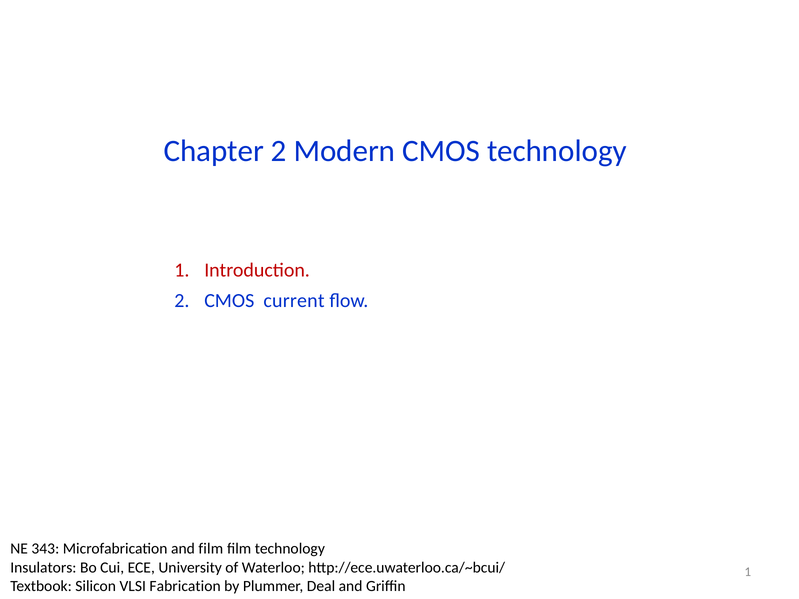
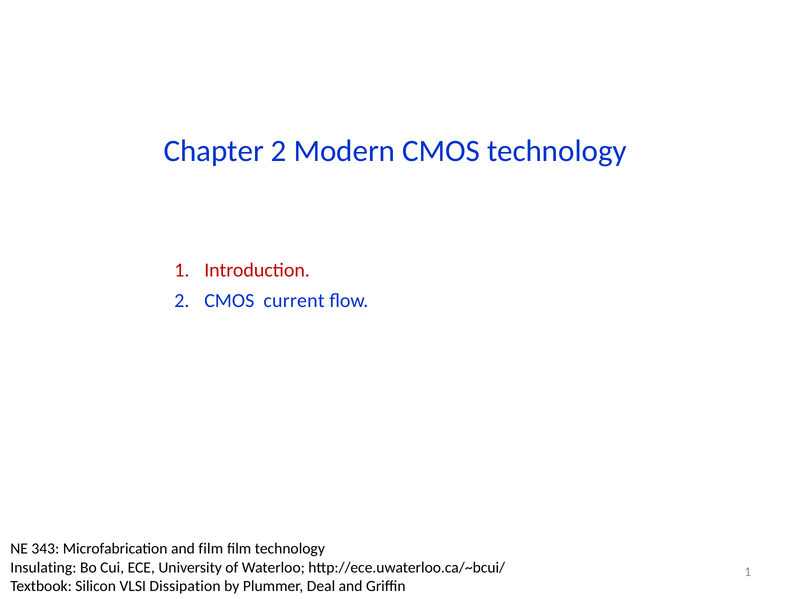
Insulators: Insulators -> Insulating
Fabrication: Fabrication -> Dissipation
